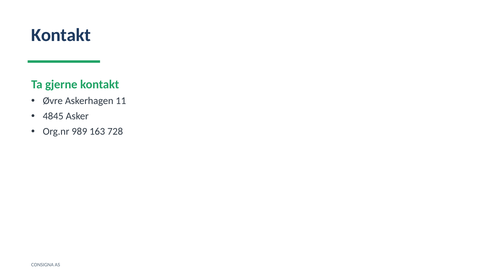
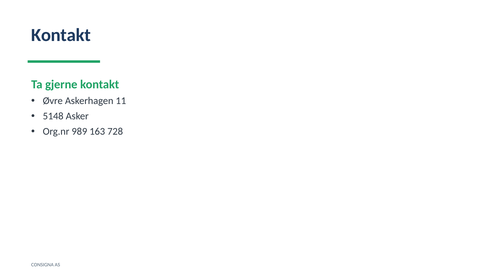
4845: 4845 -> 5148
